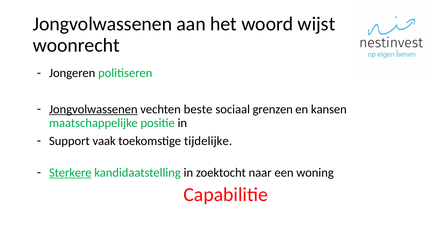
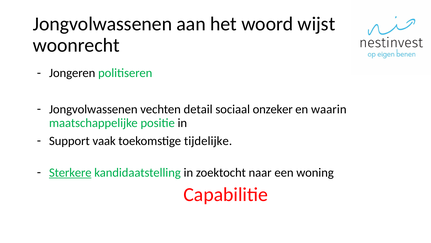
Jongvolwassenen at (93, 109) underline: present -> none
beste: beste -> detail
grenzen: grenzen -> onzeker
kansen: kansen -> waarin
